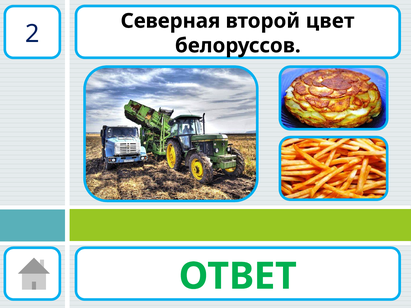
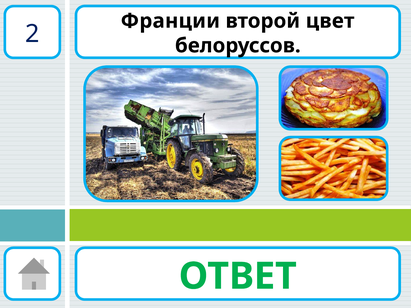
Северная: Северная -> Франции
